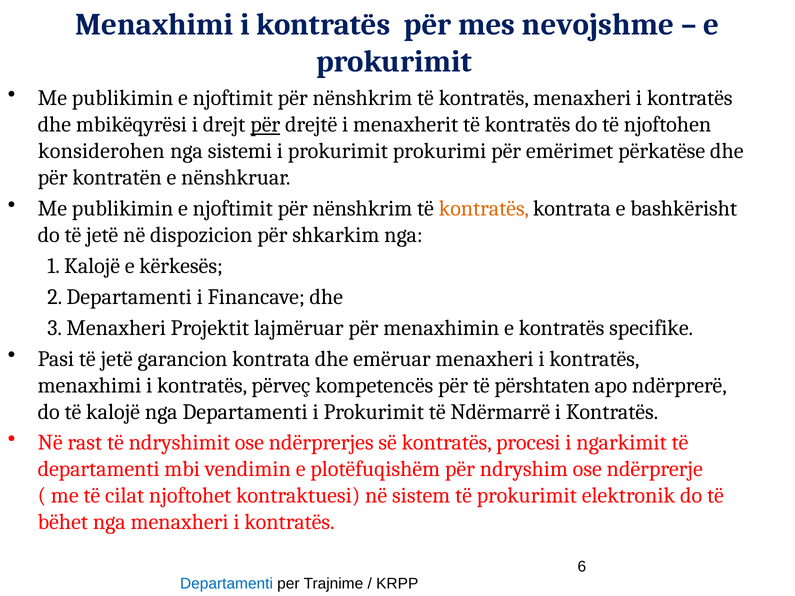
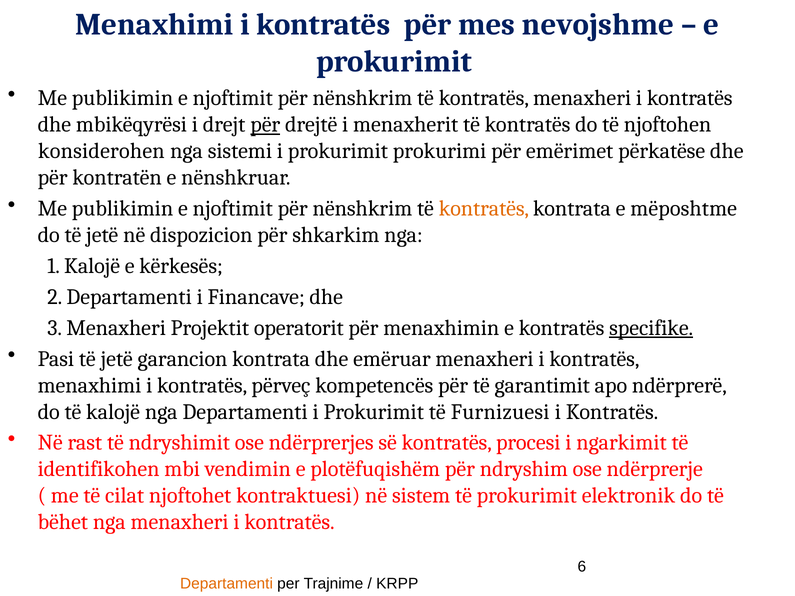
bashkërisht: bashkërisht -> mëposhtme
lajmëruar: lajmëruar -> operatorit
specifike underline: none -> present
përshtaten: përshtaten -> garantimit
Ndërmarrë: Ndërmarrë -> Furnizuesi
departamenti at (99, 469): departamenti -> identifikohen
Departamenti at (227, 584) colour: blue -> orange
